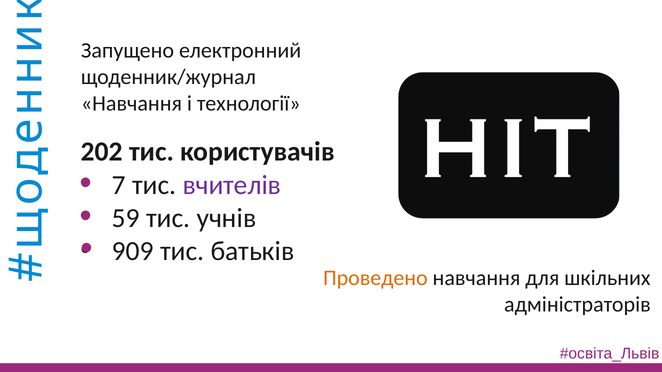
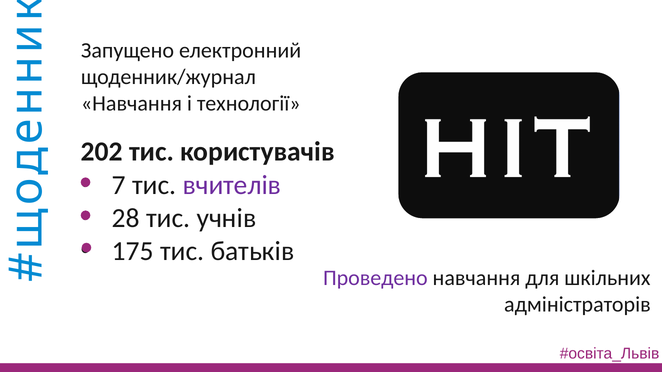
59: 59 -> 28
909: 909 -> 175
Проведено colour: orange -> purple
